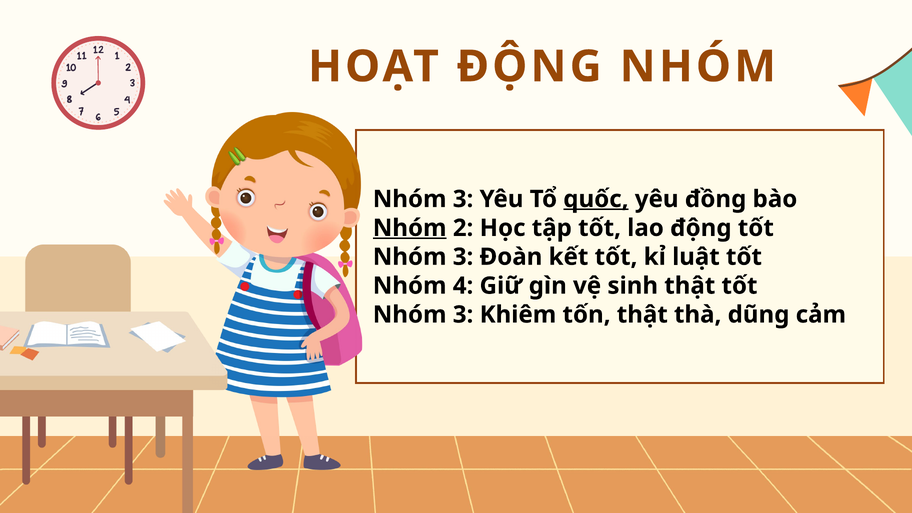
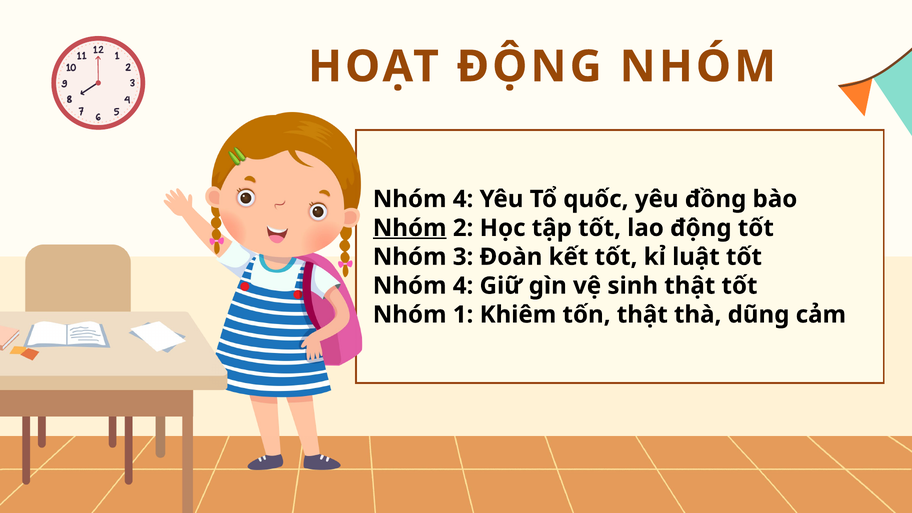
3 at (463, 199): 3 -> 4
quốc underline: present -> none
3 at (463, 315): 3 -> 1
